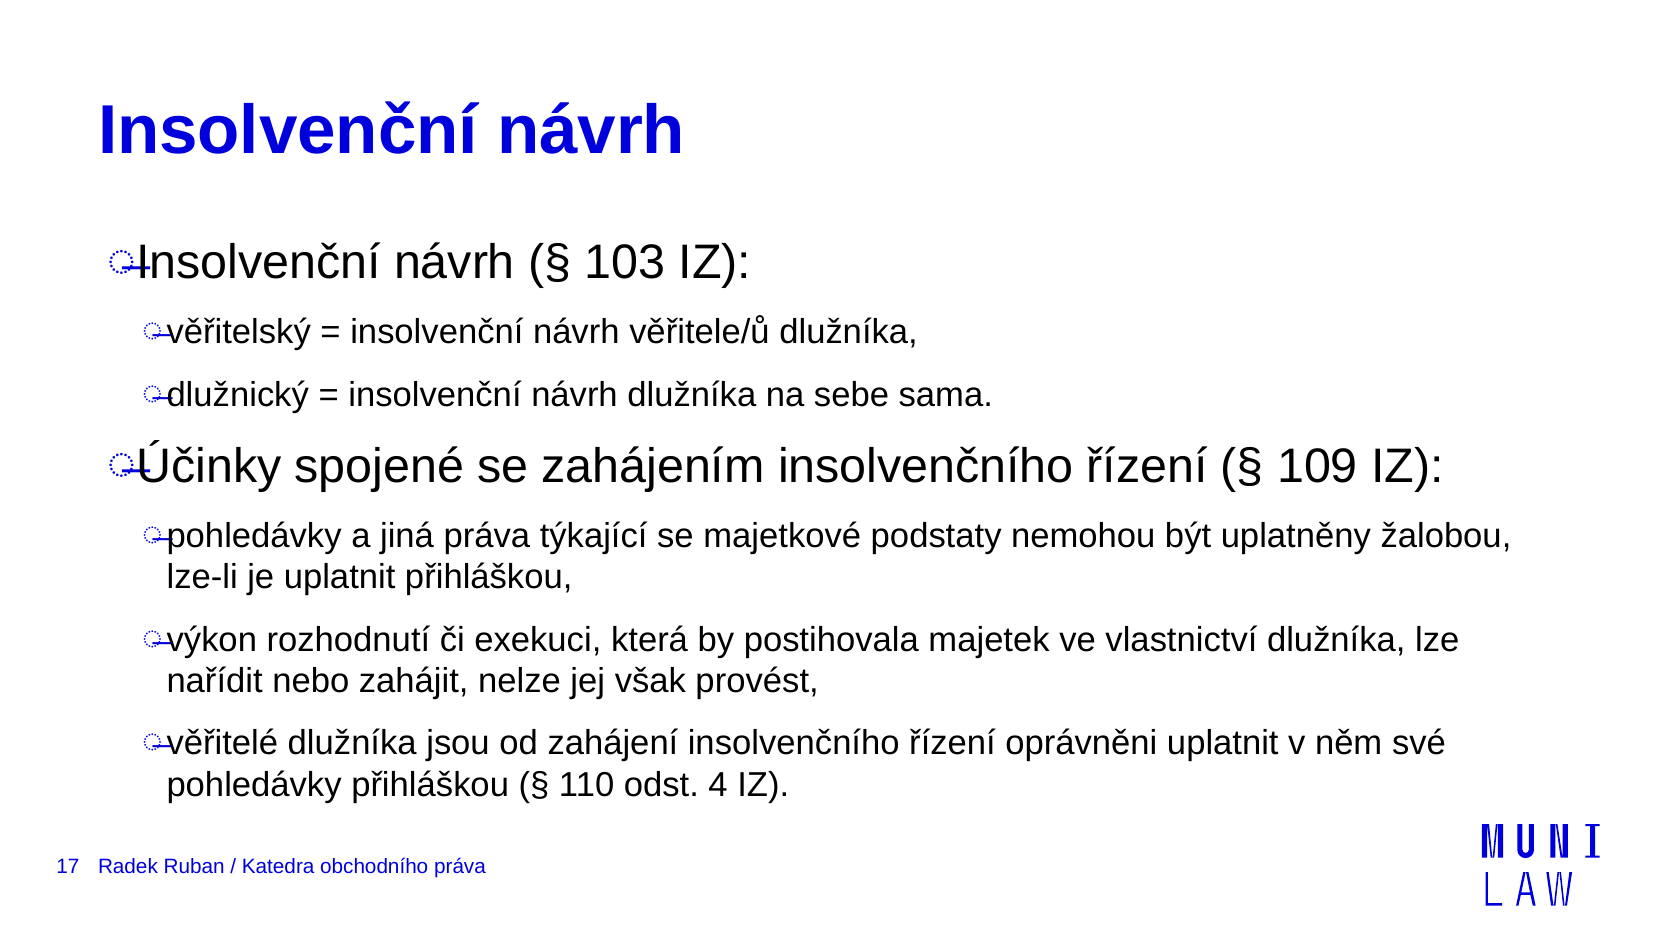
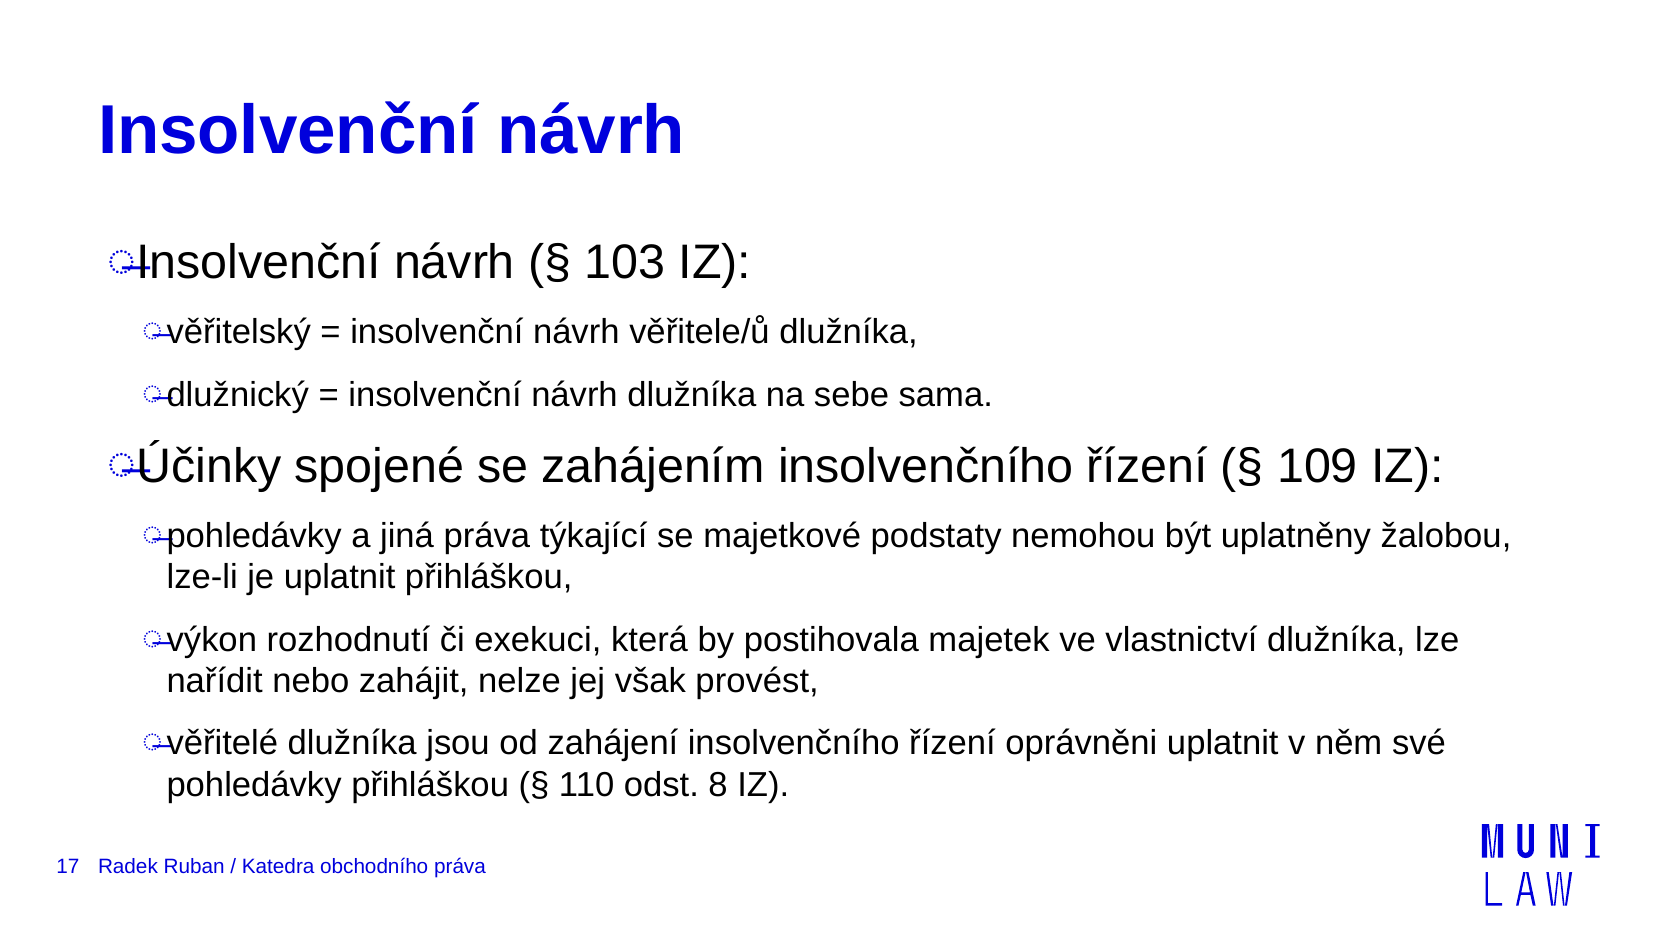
4: 4 -> 8
